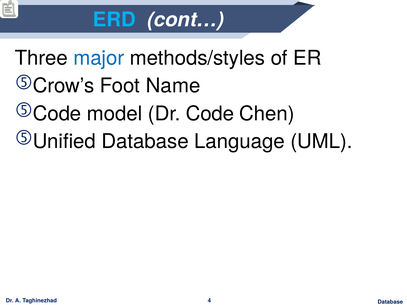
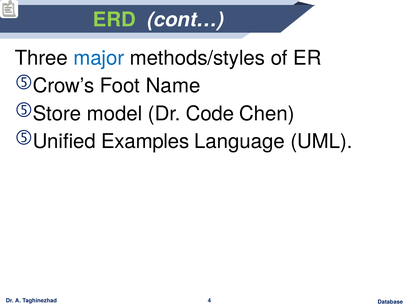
ERD colour: light blue -> light green
Code at (57, 114): Code -> Store
Unified Database: Database -> Examples
